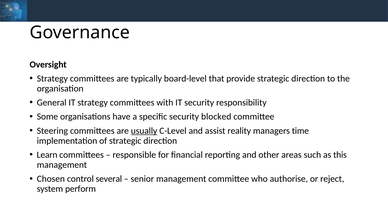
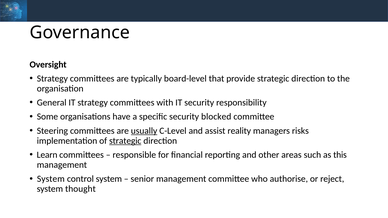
time: time -> risks
strategic at (125, 141) underline: none -> present
Chosen at (51, 179): Chosen -> System
control several: several -> system
perform: perform -> thought
